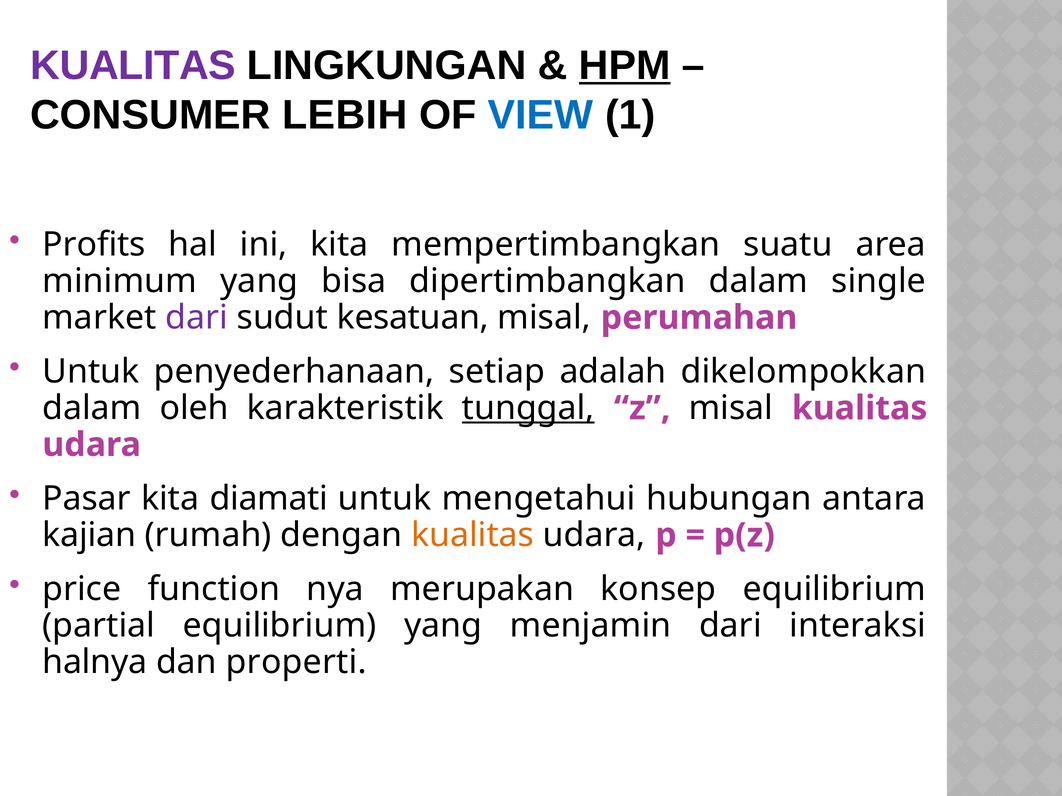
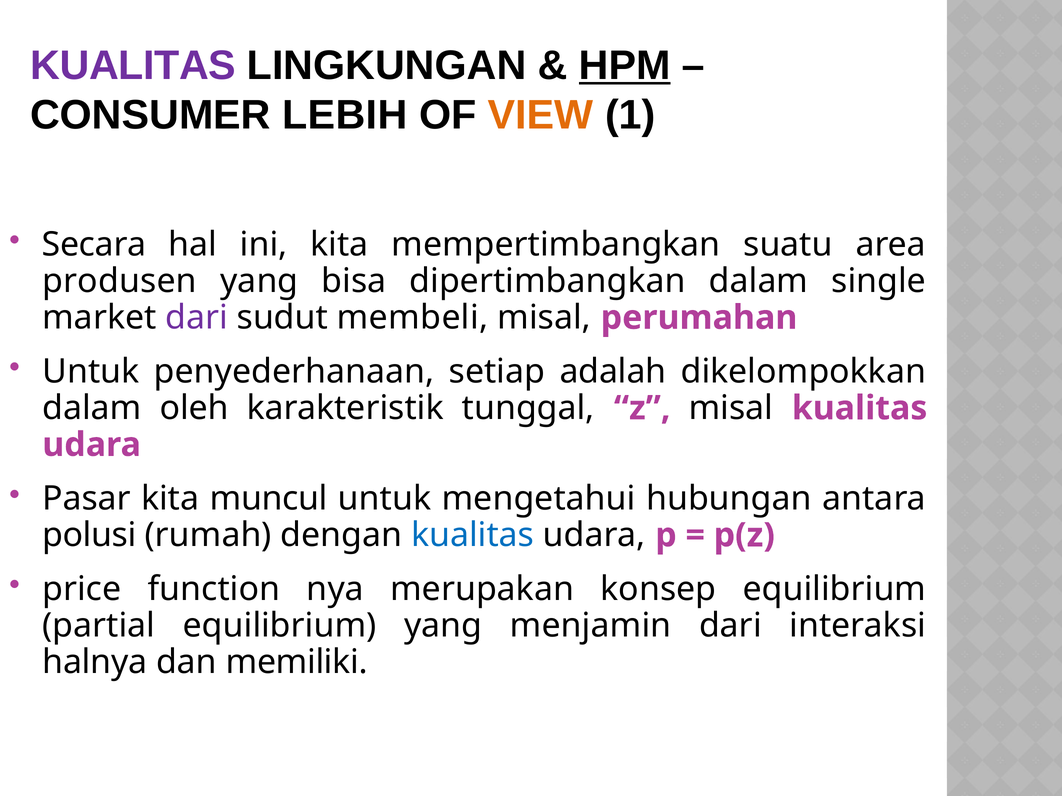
VIEW colour: blue -> orange
Profits: Profits -> Secara
minimum: minimum -> produsen
kesatuan: kesatuan -> membeli
tunggal underline: present -> none
diamati: diamati -> muncul
kajian: kajian -> polusi
kualitas at (473, 536) colour: orange -> blue
properti: properti -> memiliki
